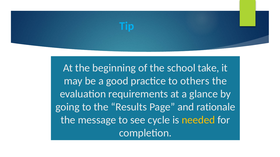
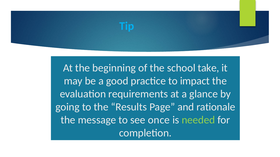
others: others -> impact
cycle: cycle -> once
needed colour: yellow -> light green
